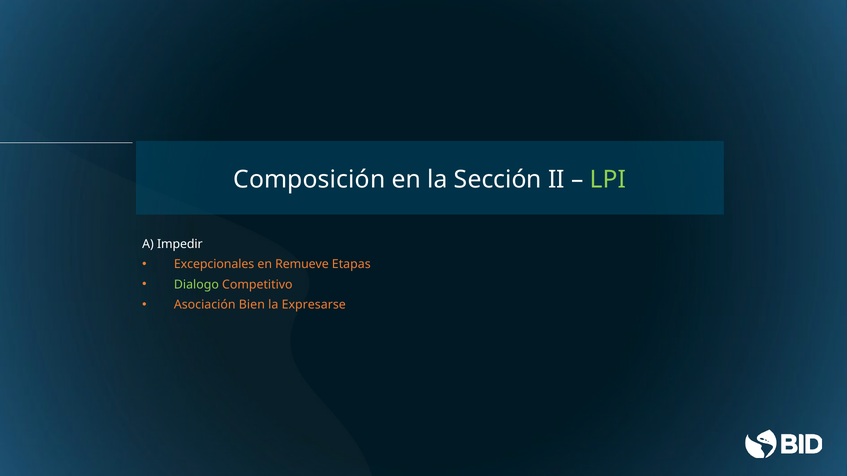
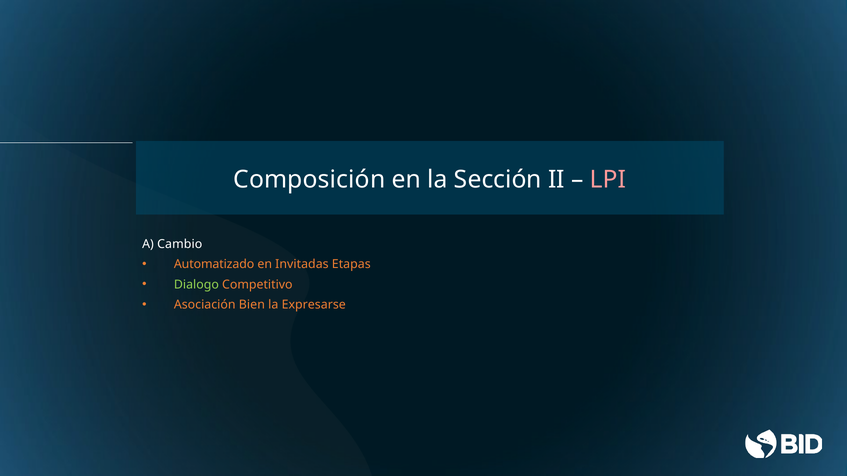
LPI colour: light green -> pink
Impedir: Impedir -> Cambio
Excepcionales: Excepcionales -> Automatizado
Remueve: Remueve -> Invitadas
